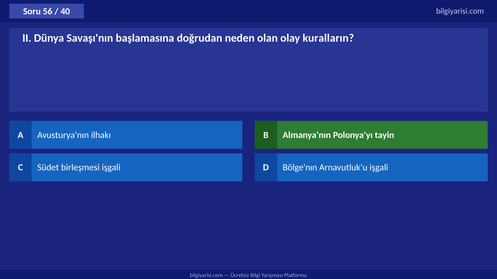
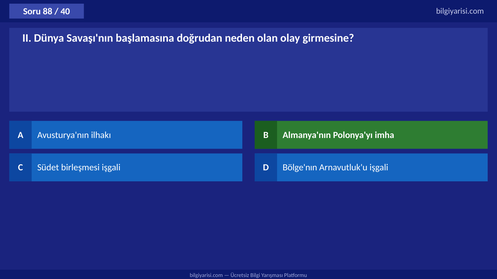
56: 56 -> 88
kuralların: kuralların -> girmesine
tayin: tayin -> imha
